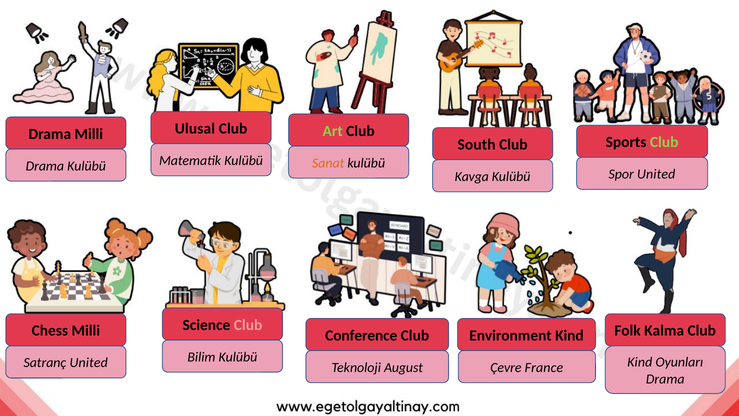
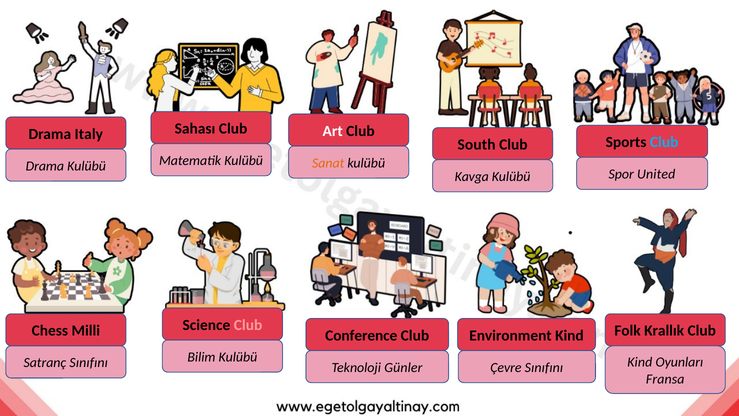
Ulusal: Ulusal -> Sahası
Art colour: light green -> white
Drama Milli: Milli -> Italy
Club at (664, 142) colour: light green -> light blue
Kalma: Kalma -> Krallık
Satranç United: United -> Sınıfını
August: August -> Günler
Çevre France: France -> Sınıfını
Drama at (665, 379): Drama -> Fransa
